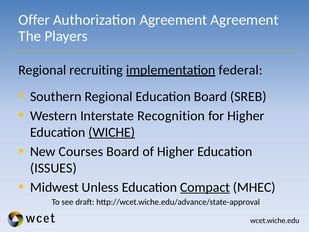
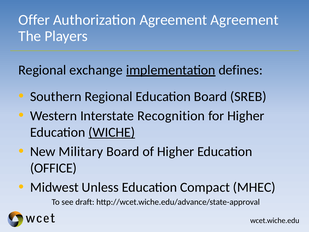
recruiting: recruiting -> exchange
federal: federal -> defines
Courses: Courses -> Military
ISSUES: ISSUES -> OFFICE
Compact underline: present -> none
